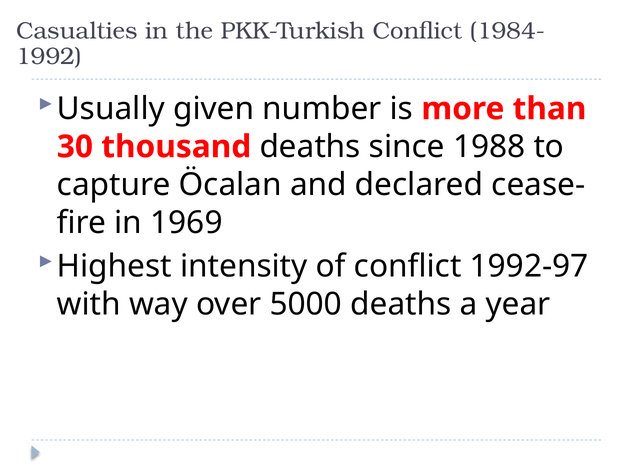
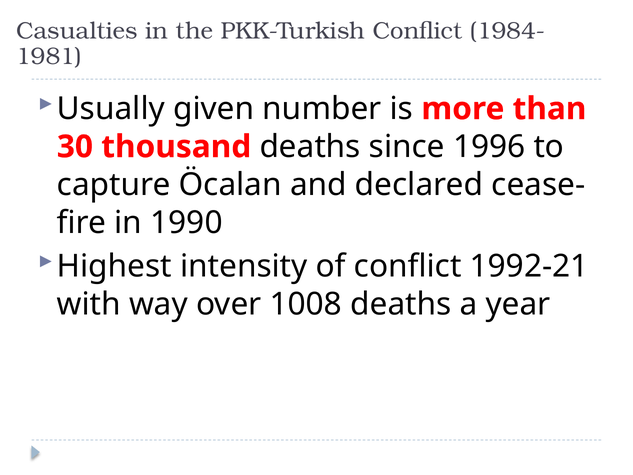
1992: 1992 -> 1981
1988: 1988 -> 1996
1969: 1969 -> 1990
1992-97: 1992-97 -> 1992-21
5000: 5000 -> 1008
